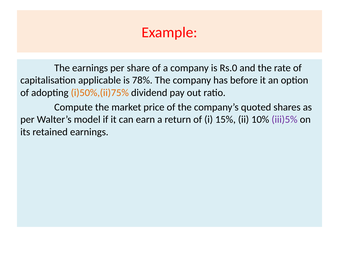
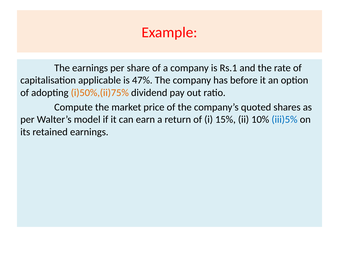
Rs.0: Rs.0 -> Rs.1
78%: 78% -> 47%
iii)5% colour: purple -> blue
